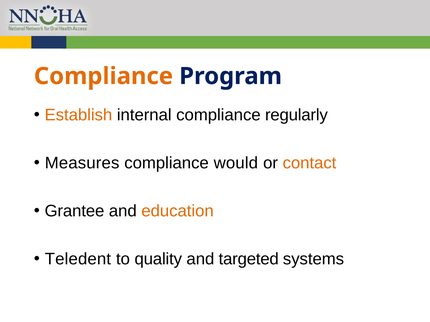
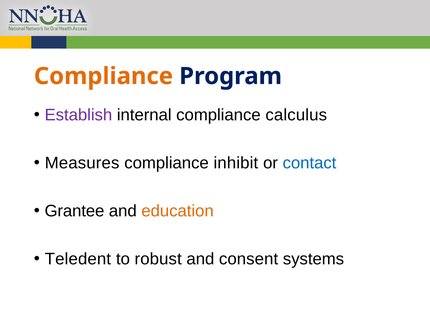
Establish colour: orange -> purple
regularly: regularly -> calculus
would: would -> inhibit
contact colour: orange -> blue
quality: quality -> robust
targeted: targeted -> consent
